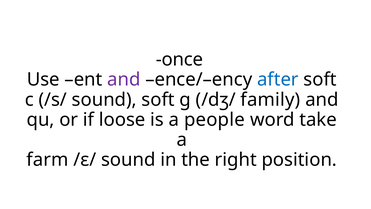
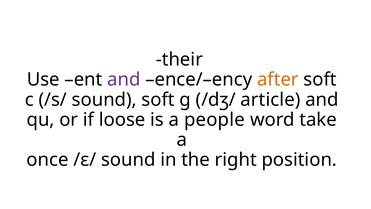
once: once -> their
after colour: blue -> orange
family: family -> article
farm: farm -> once
